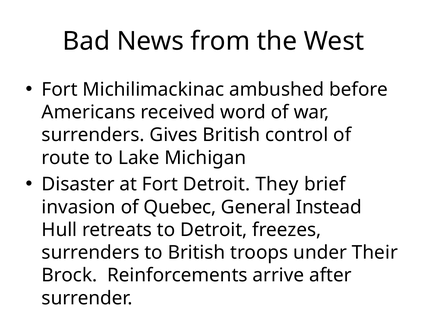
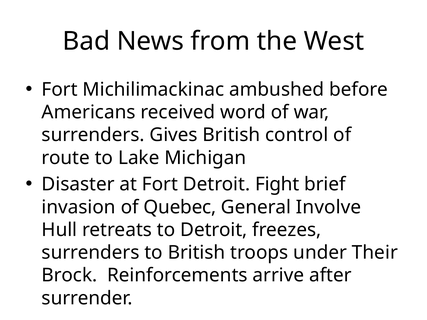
They: They -> Fight
Instead: Instead -> Involve
